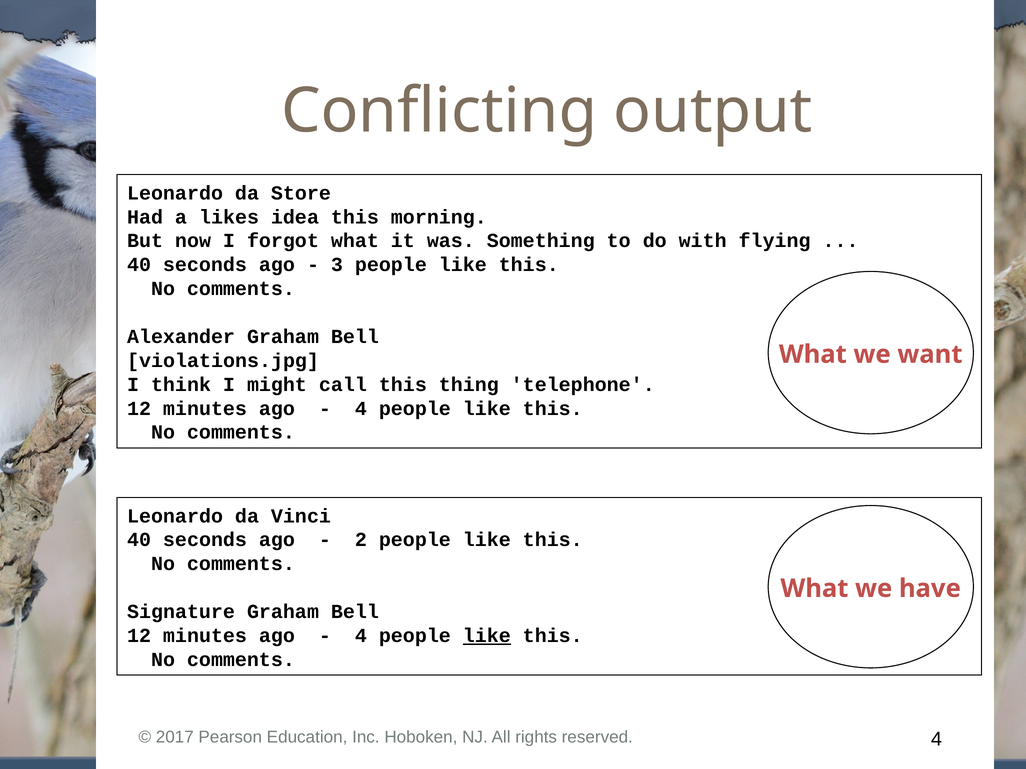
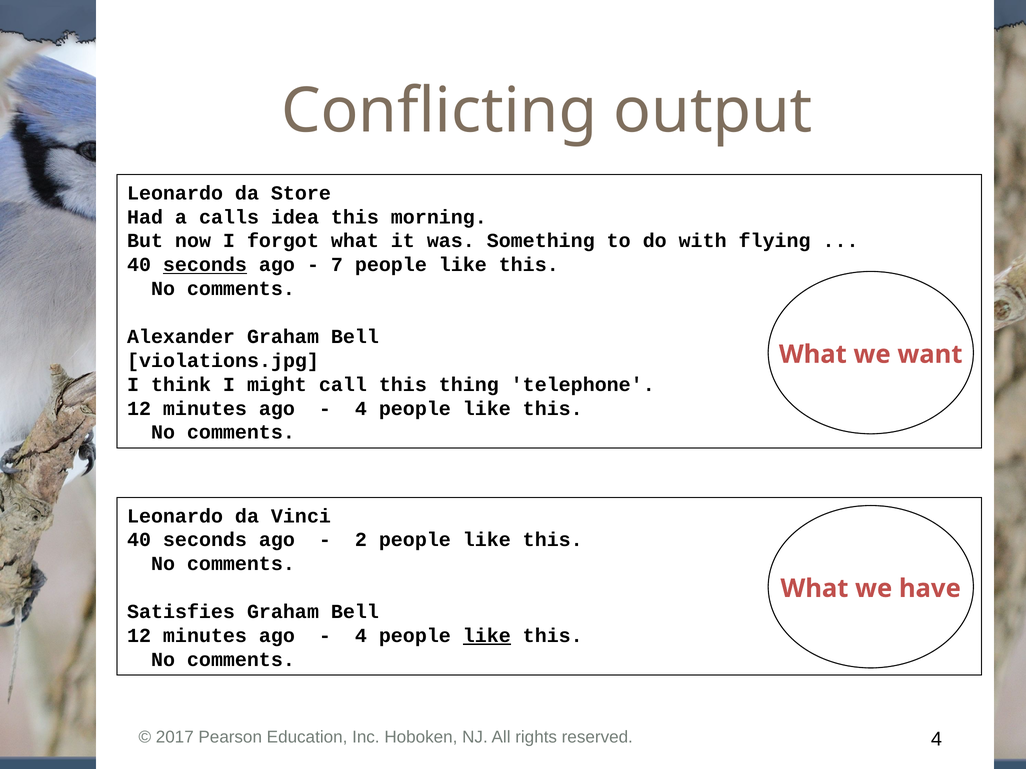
likes: likes -> calls
seconds at (205, 265) underline: none -> present
3: 3 -> 7
Signature: Signature -> Satisfies
